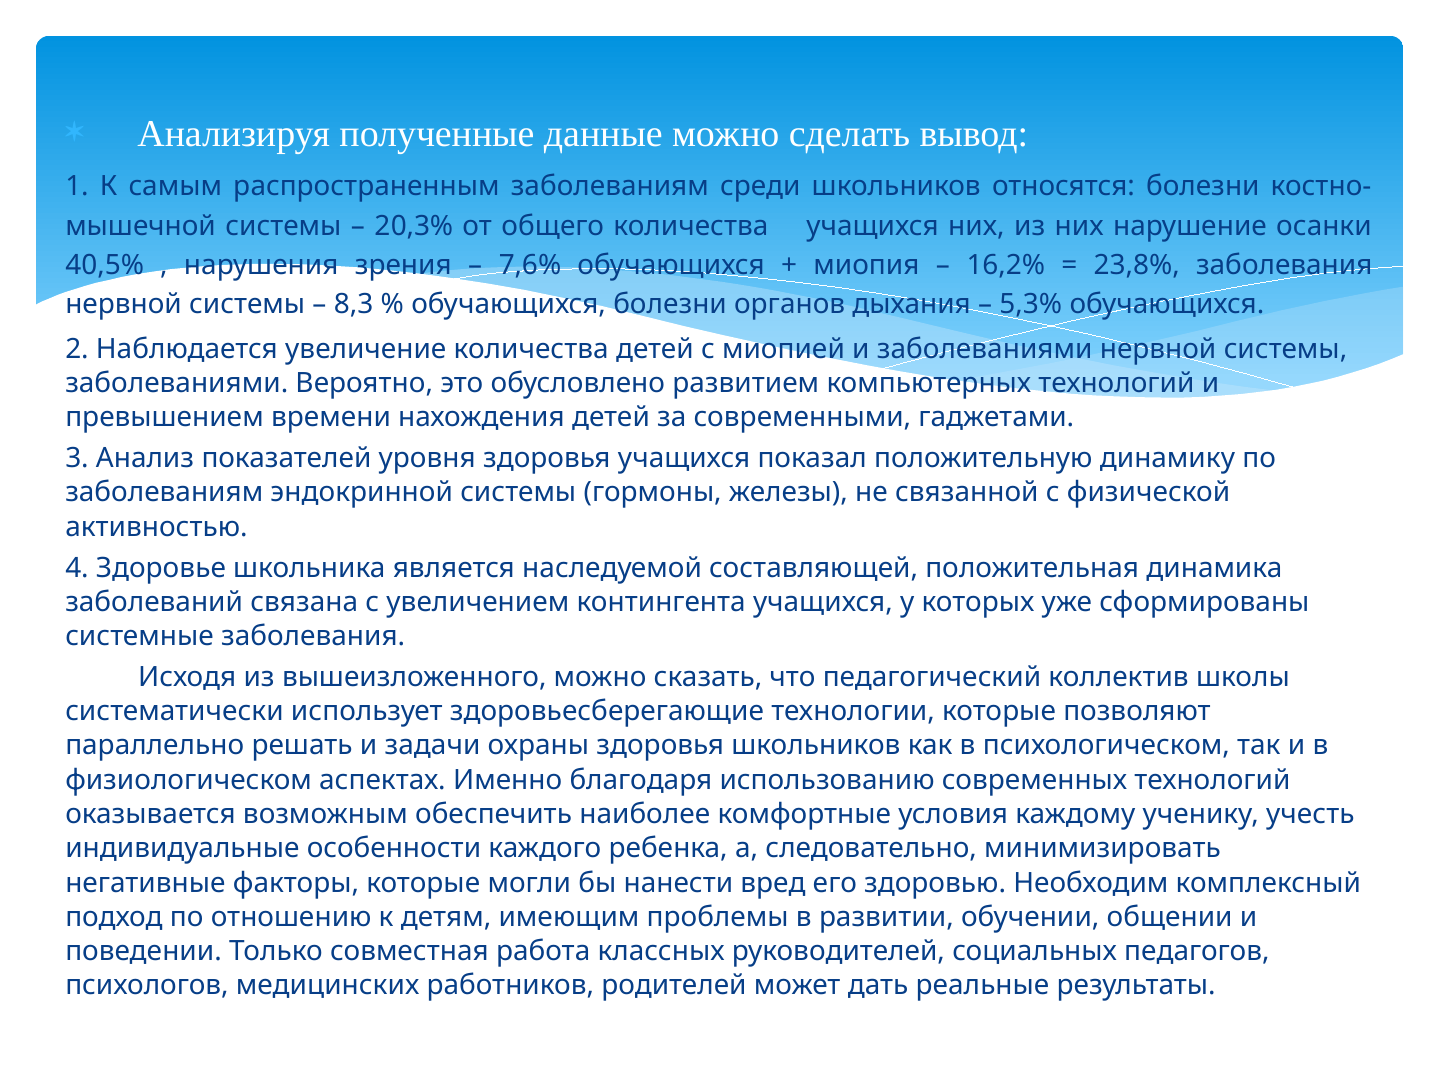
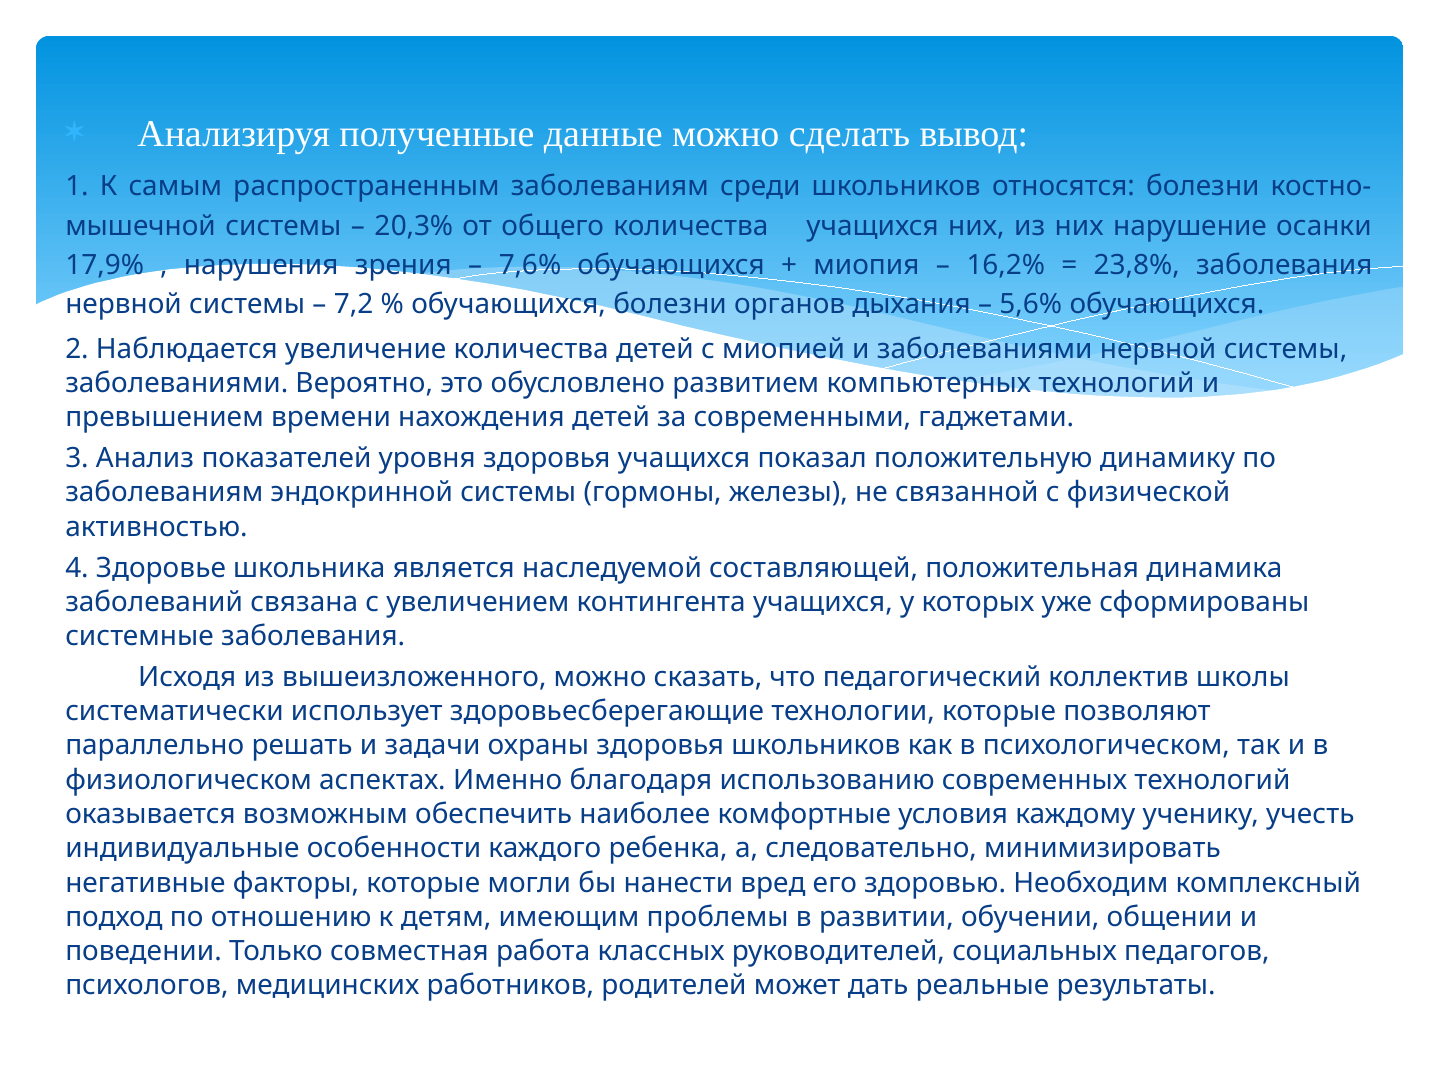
40,5%: 40,5% -> 17,9%
8,3: 8,3 -> 7,2
5,3%: 5,3% -> 5,6%
